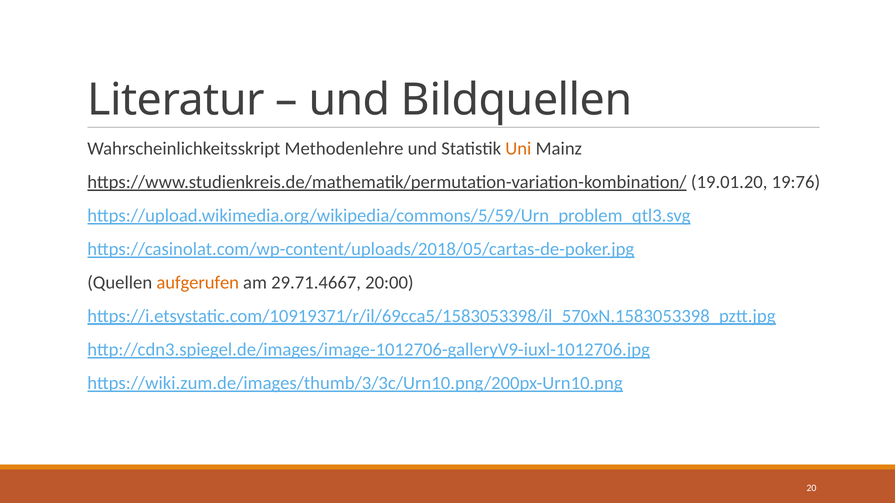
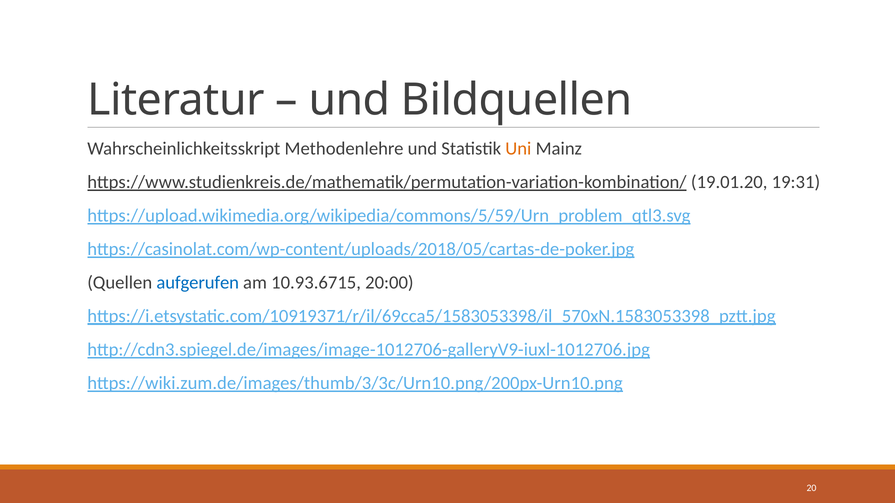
19:76: 19:76 -> 19:31
aufgerufen colour: orange -> blue
29.71.4667: 29.71.4667 -> 10.93.6715
